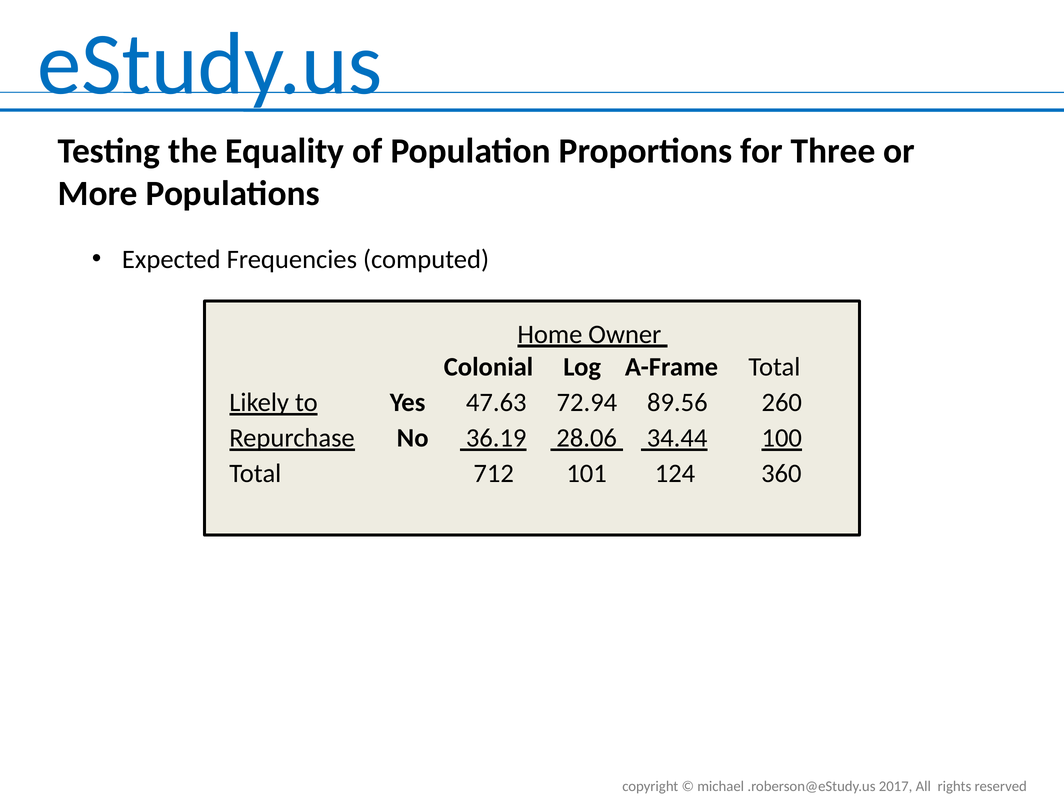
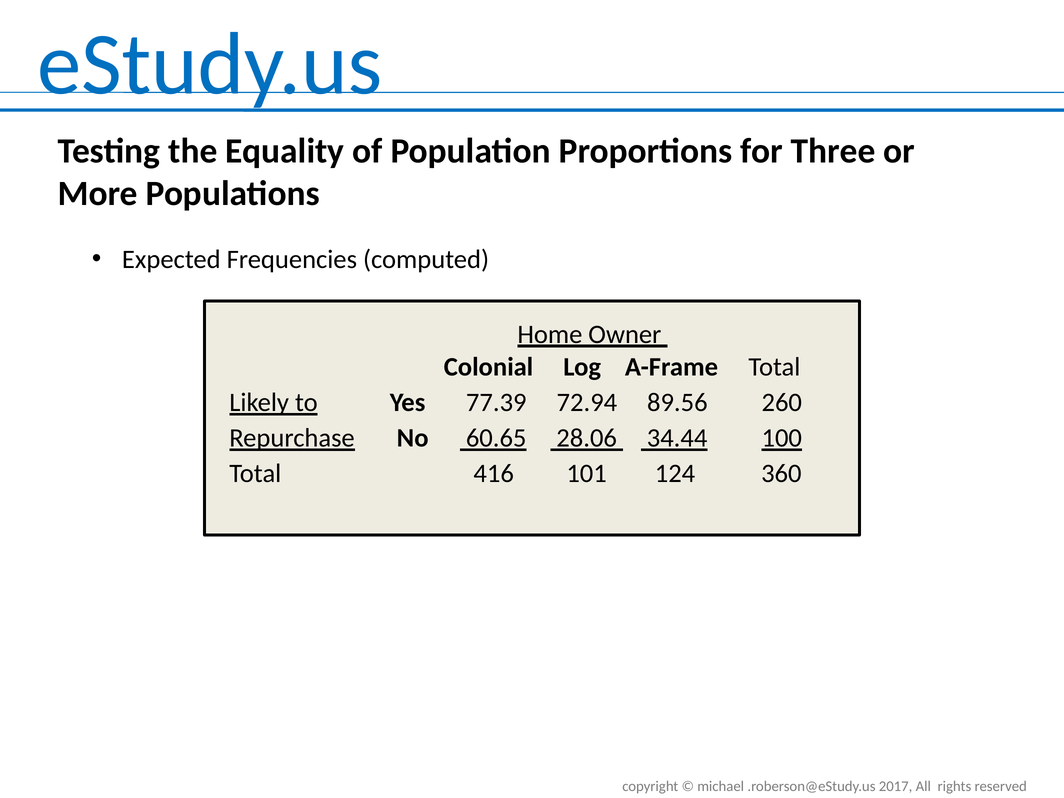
47.63: 47.63 -> 77.39
36.19: 36.19 -> 60.65
712: 712 -> 416
